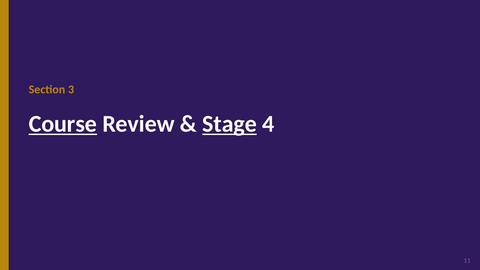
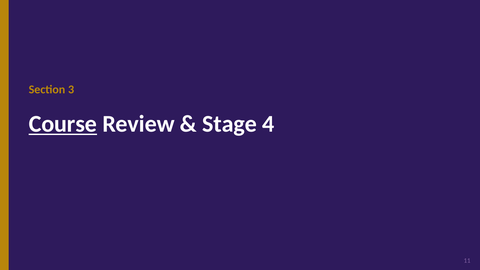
Stage underline: present -> none
